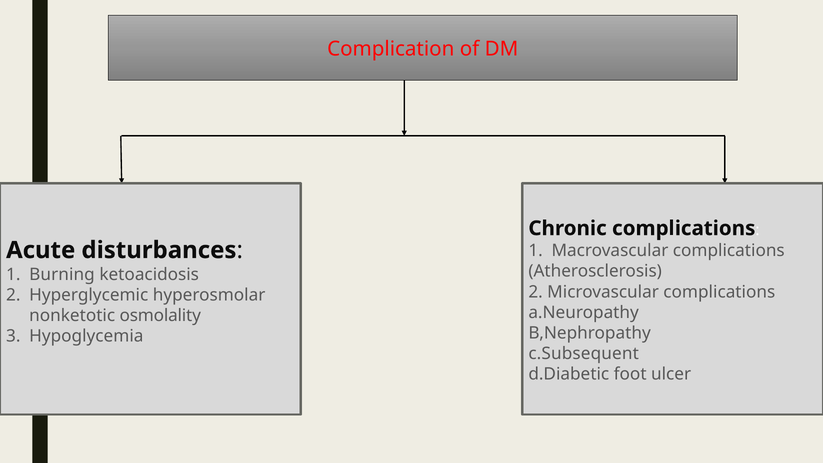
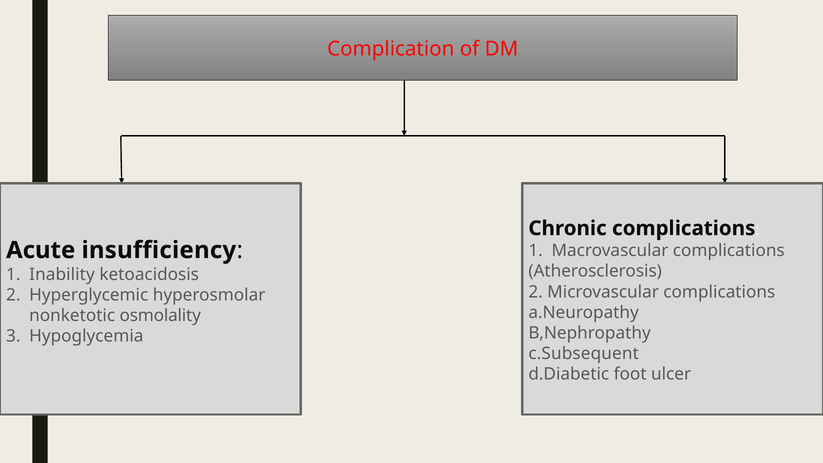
disturbances: disturbances -> insufficiency
Burning: Burning -> Inability
